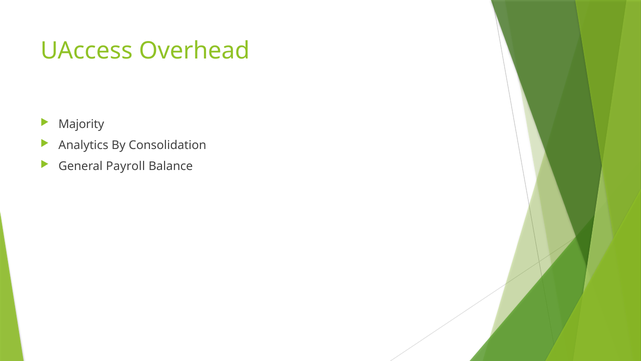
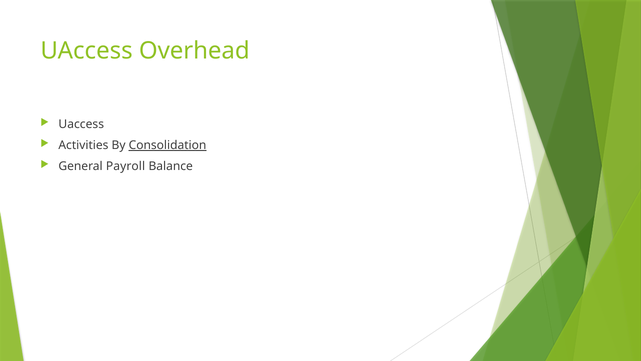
Majority at (81, 124): Majority -> Uaccess
Analytics: Analytics -> Activities
Consolidation underline: none -> present
